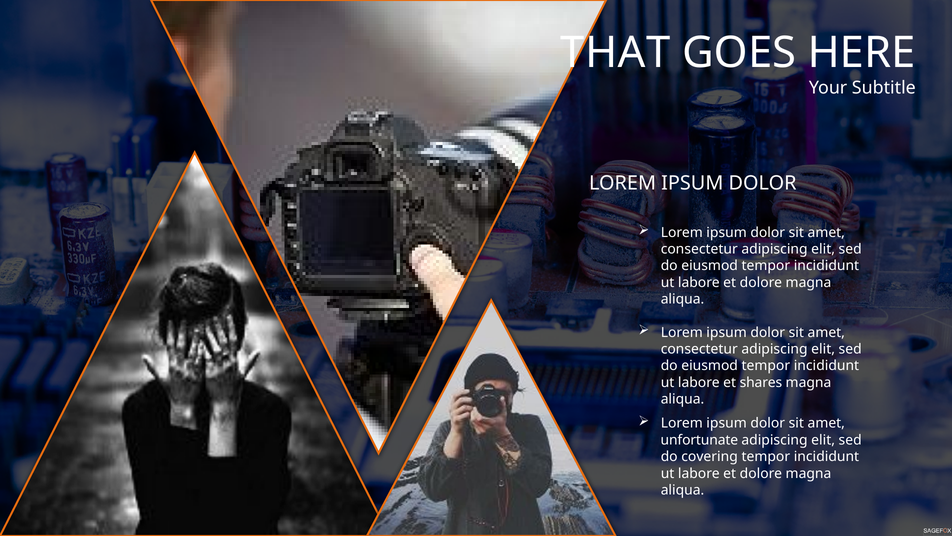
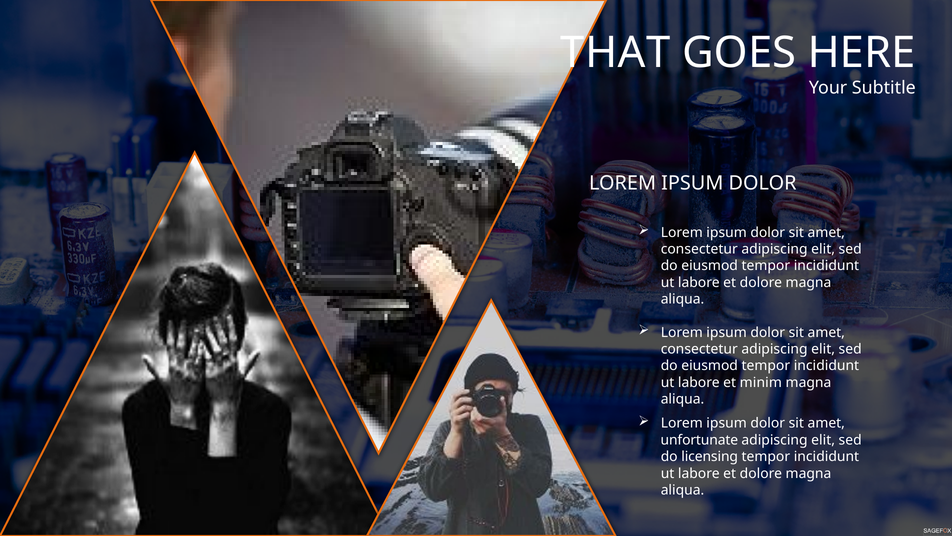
shares: shares -> minim
covering: covering -> licensing
